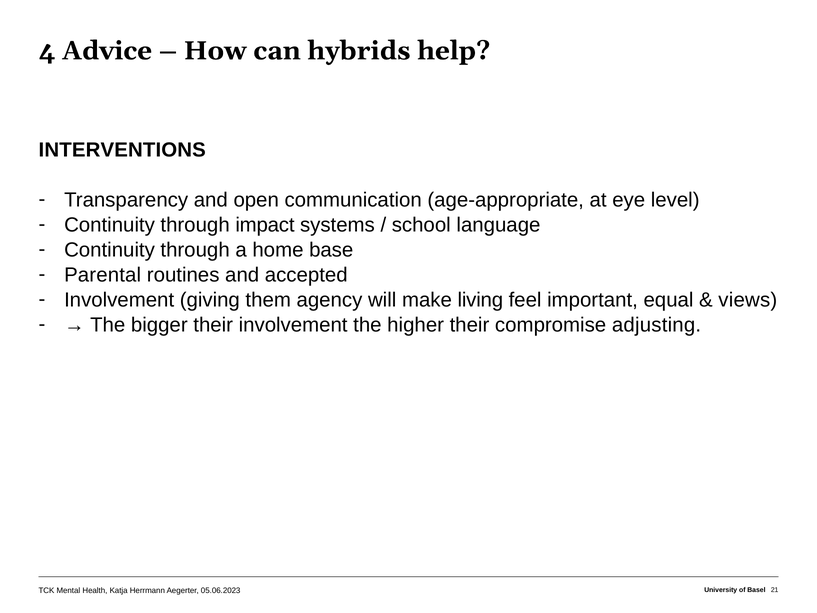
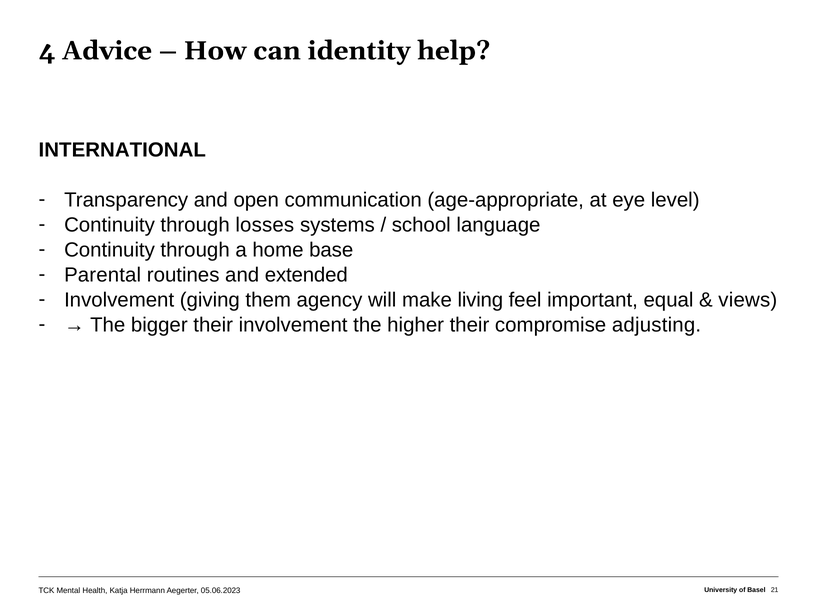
hybrids: hybrids -> identity
INTERVENTIONS: INTERVENTIONS -> INTERNATIONAL
impact: impact -> losses
accepted: accepted -> extended
